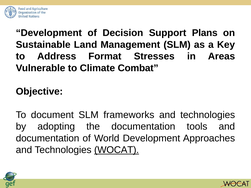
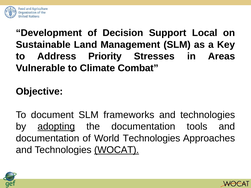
Plans: Plans -> Local
Format: Format -> Priority
adopting underline: none -> present
World Development: Development -> Technologies
